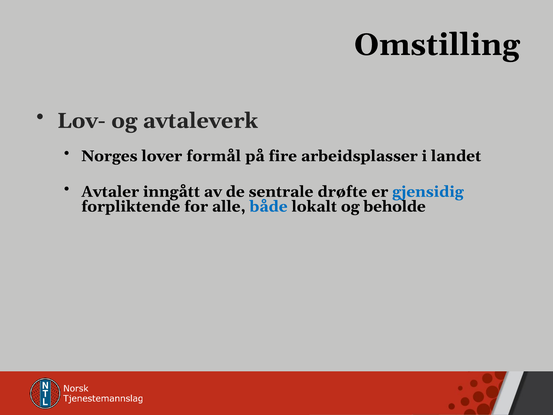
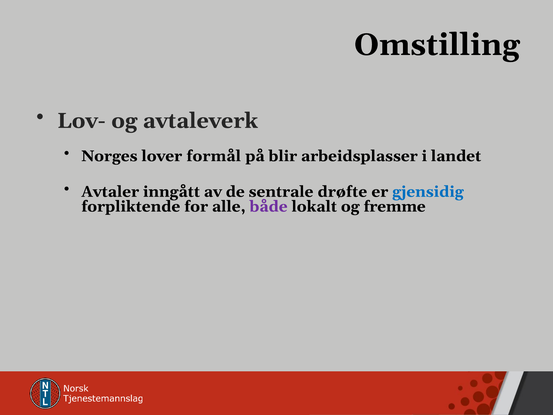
fire: fire -> blir
både colour: blue -> purple
beholde: beholde -> fremme
